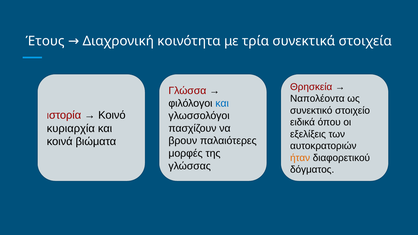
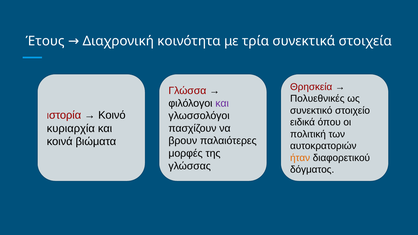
Ναπολέοντα: Ναπολέοντα -> Πολυεθνικές
και at (222, 103) colour: blue -> purple
εξελίξεις: εξελίξεις -> πολιτική
